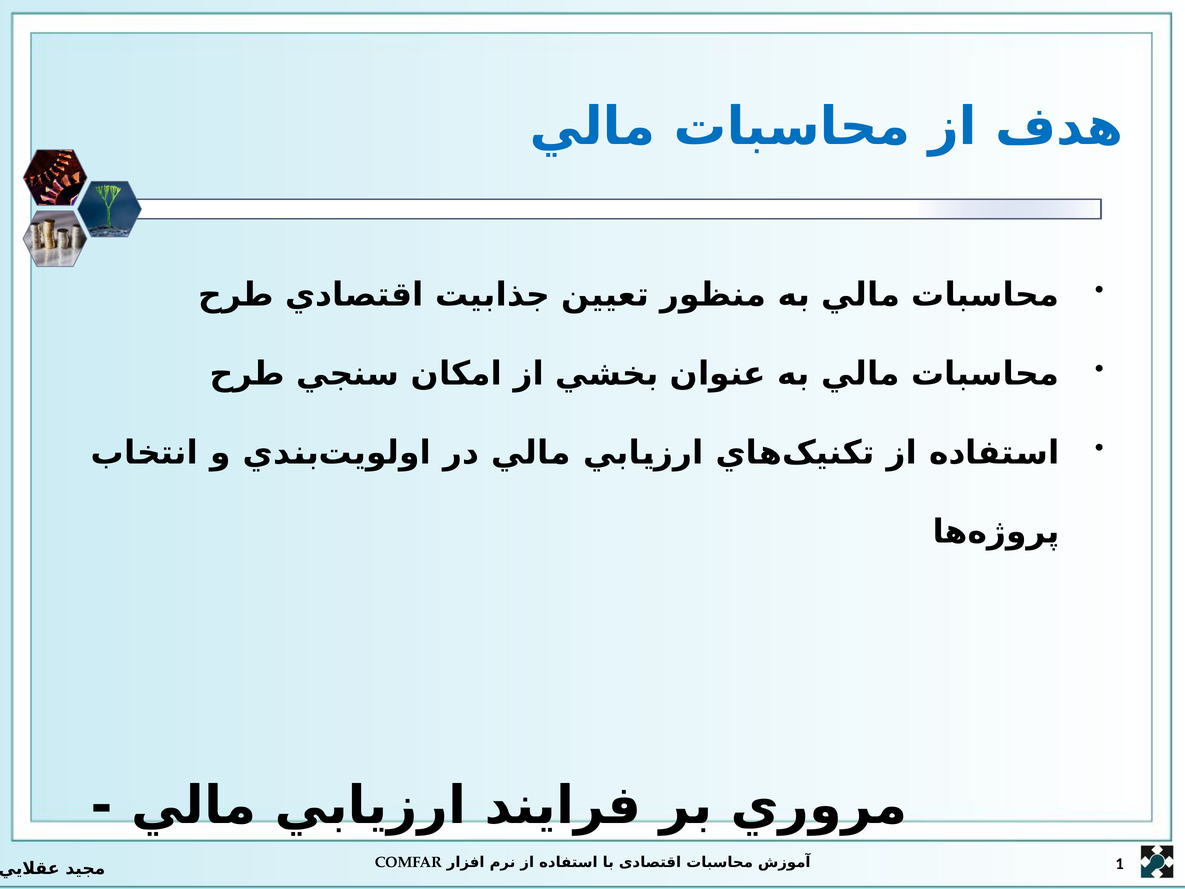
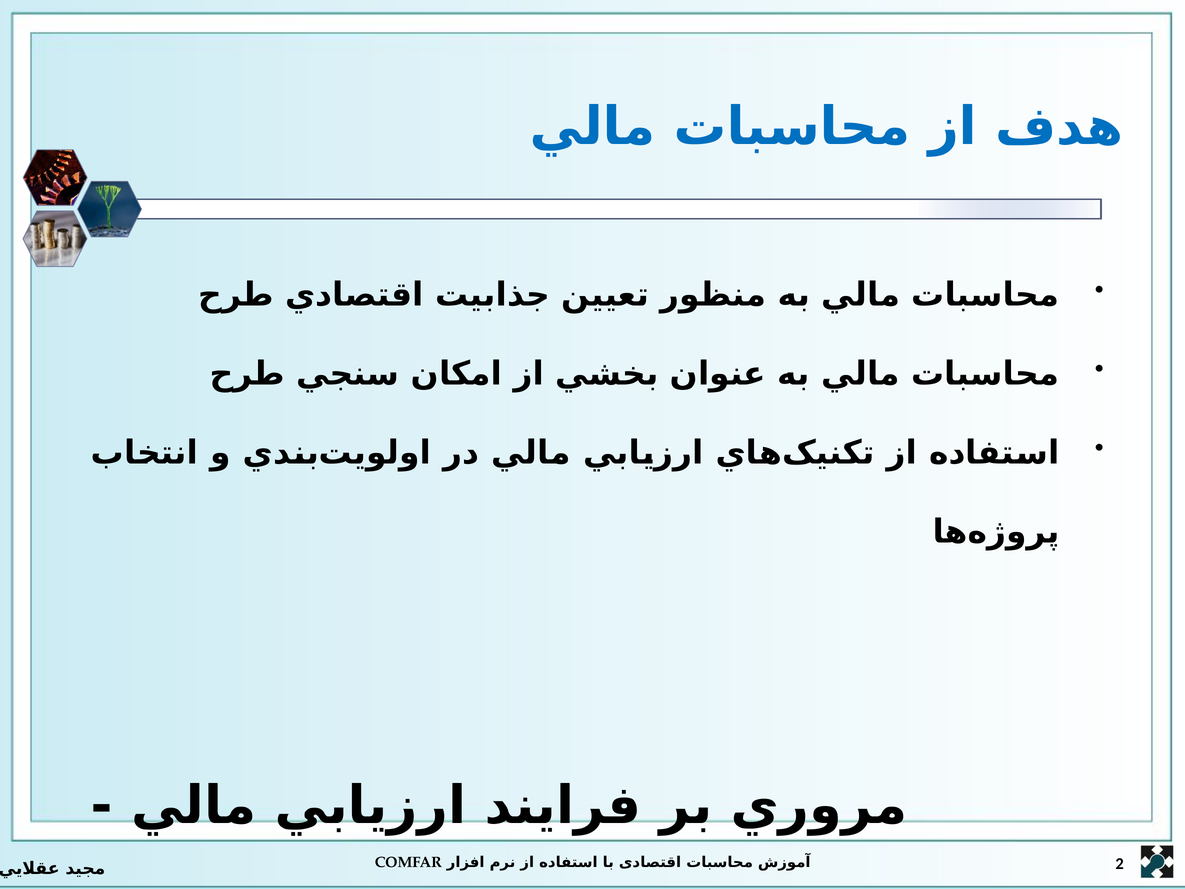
1: 1 -> 2
